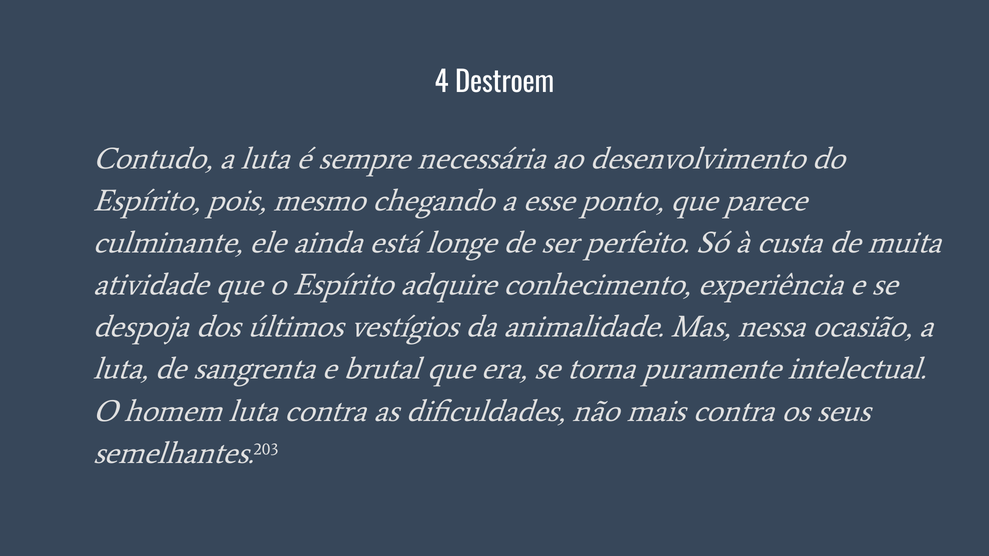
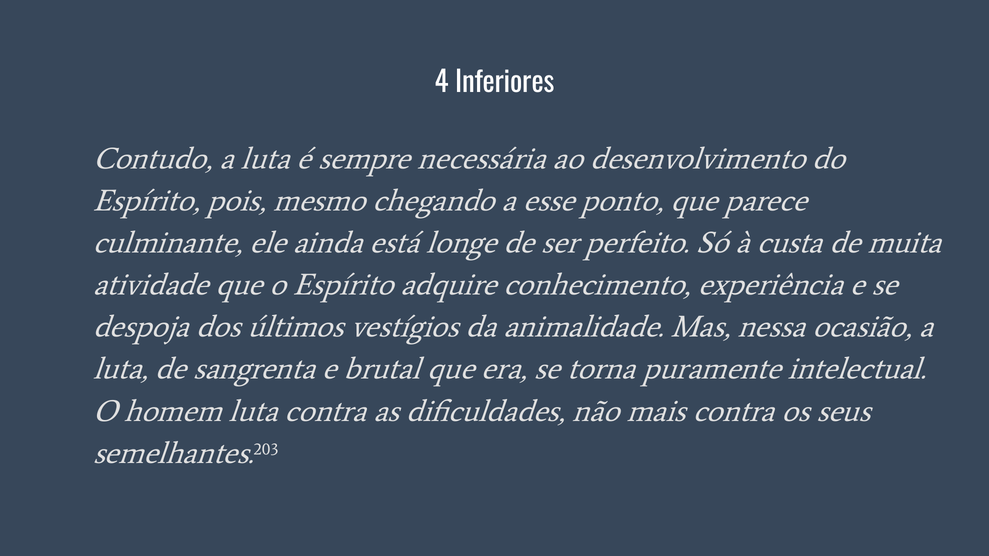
Destroem: Destroem -> Inferiores
